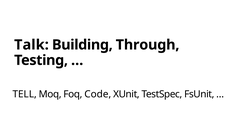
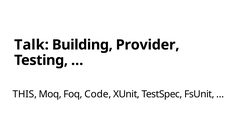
Through: Through -> Provider
TELL: TELL -> THIS
